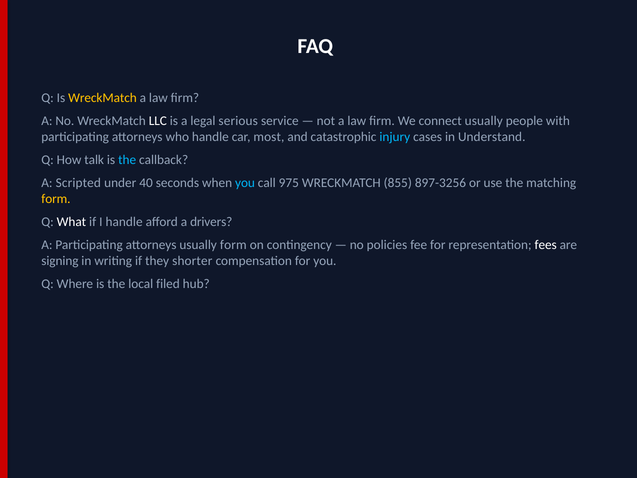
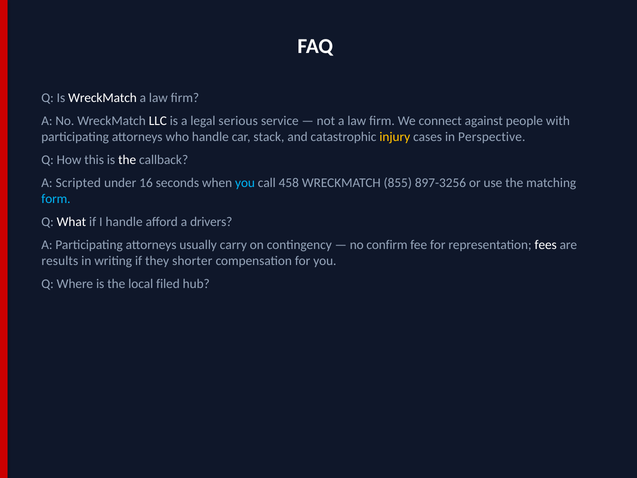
WreckMatch at (102, 98) colour: yellow -> white
connect usually: usually -> against
most: most -> stack
injury colour: light blue -> yellow
Understand: Understand -> Perspective
talk: talk -> this
the at (127, 160) colour: light blue -> white
40: 40 -> 16
975: 975 -> 458
form at (56, 199) colour: yellow -> light blue
usually form: form -> carry
policies: policies -> confirm
signing: signing -> results
